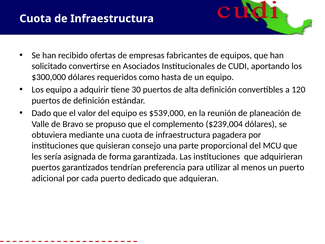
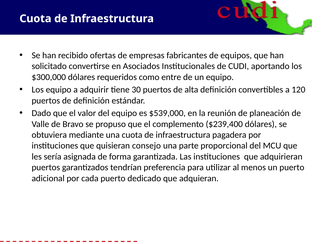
hasta: hasta -> entre
$239,004: $239,004 -> $239,400
